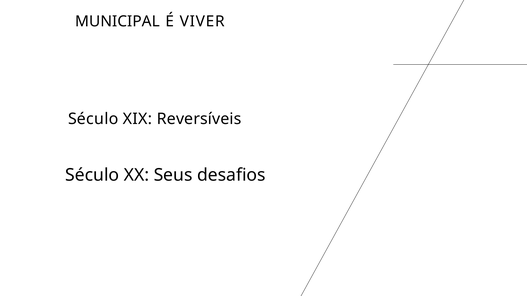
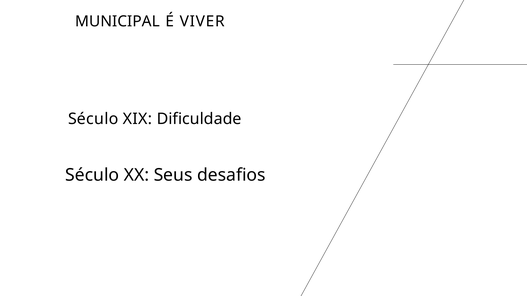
Reversíveis: Reversíveis -> Dificuldade
